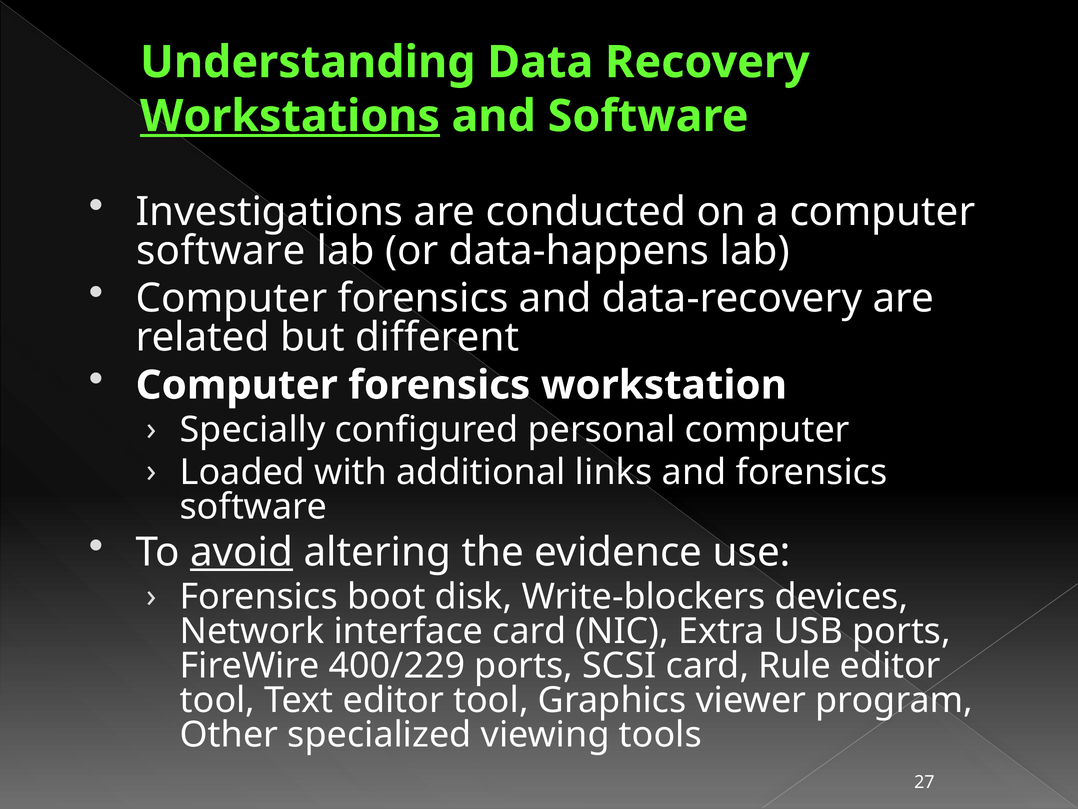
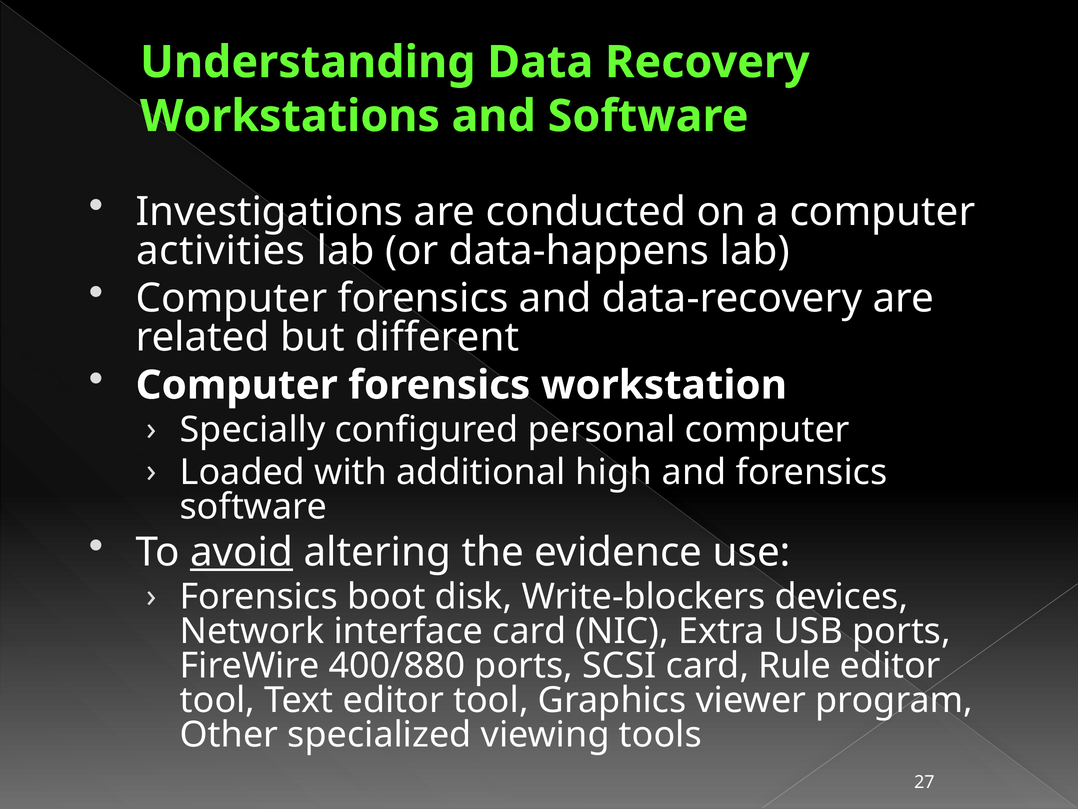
Workstations underline: present -> none
software at (221, 251): software -> activities
links: links -> high
400/229: 400/229 -> 400/880
